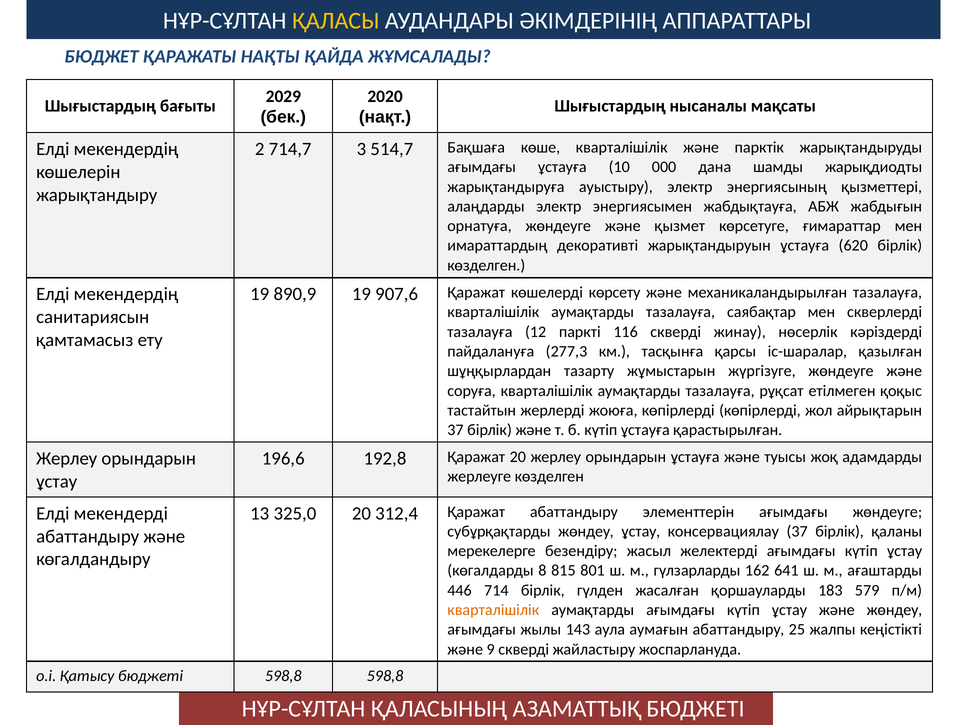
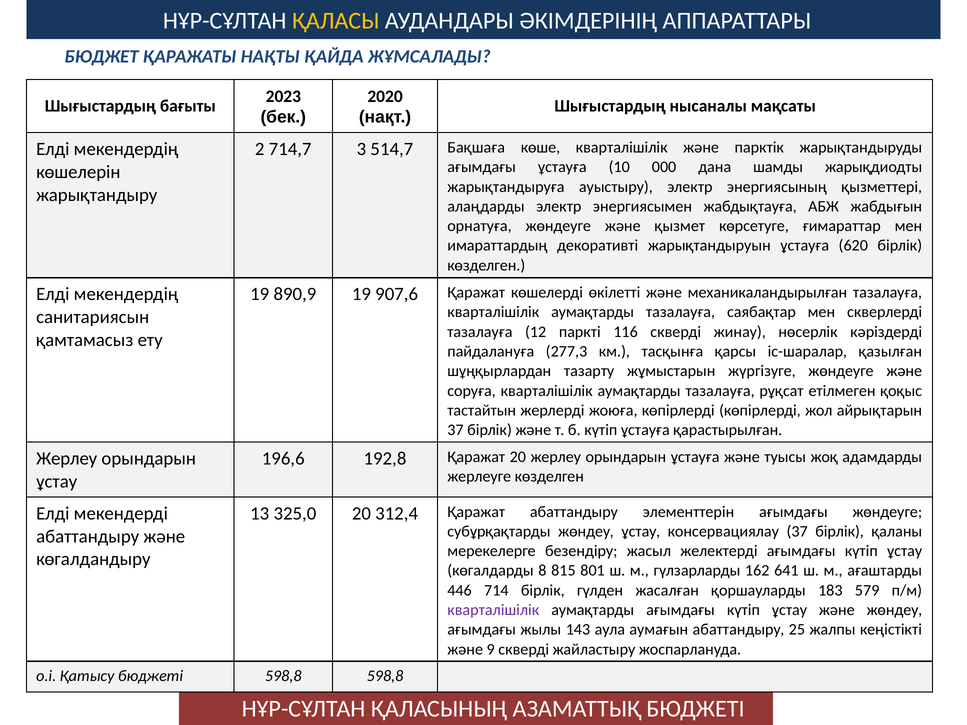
2029: 2029 -> 2023
көрсету: көрсету -> өкілетті
кварталішілік at (493, 610) colour: orange -> purple
